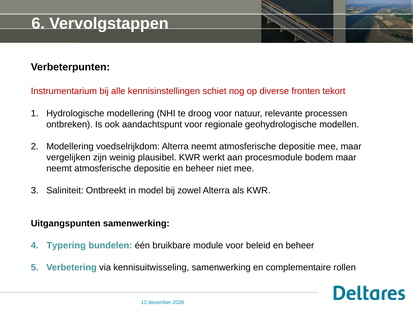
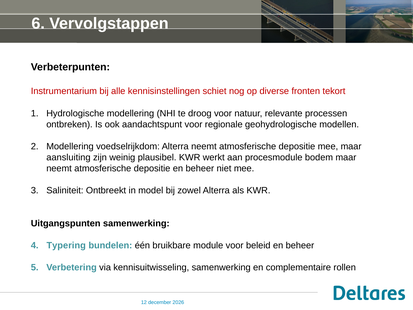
vergelijken: vergelijken -> aansluiting
